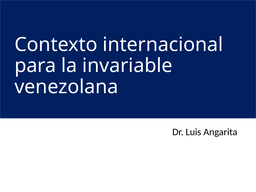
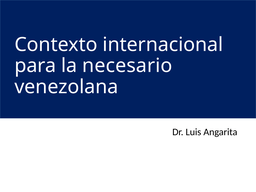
invariable: invariable -> necesario
